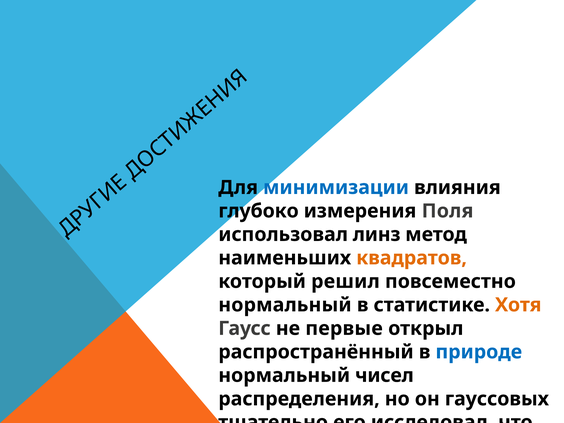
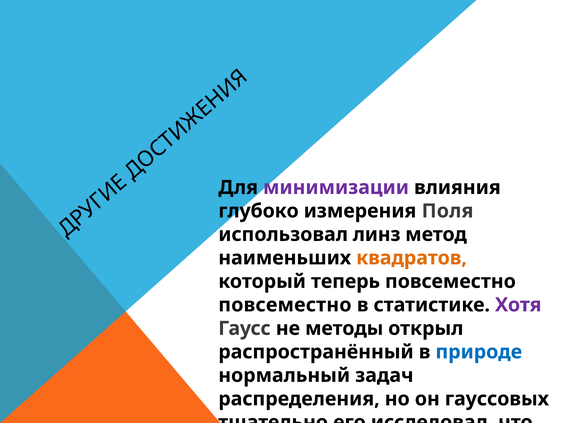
минимизации colour: blue -> purple
решил: решил -> теперь
нормальный at (285, 305): нормальный -> повсеместно
Хотя colour: orange -> purple
первые: первые -> методы
чисел: чисел -> задач
